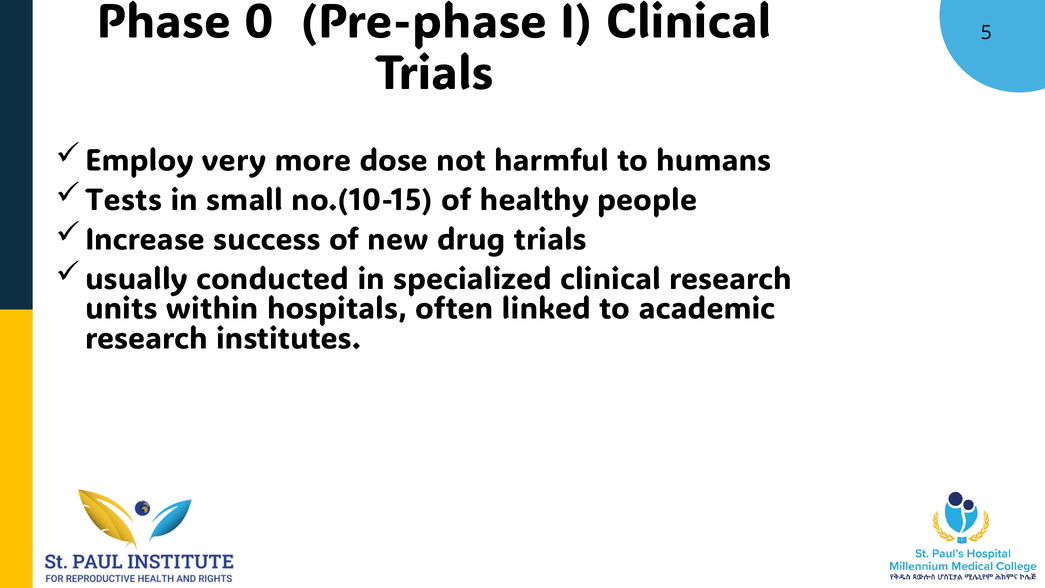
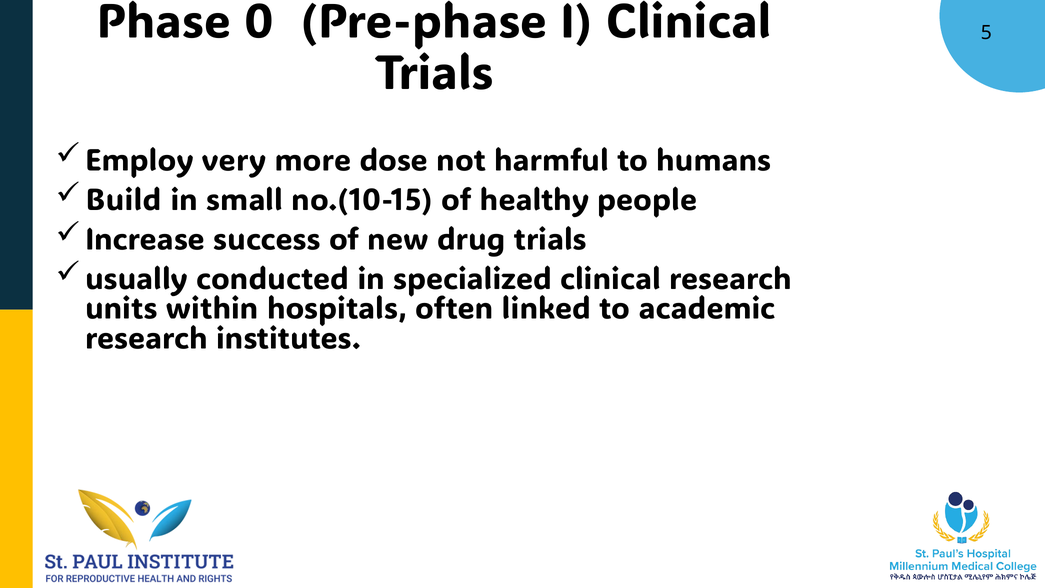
Tests: Tests -> Build
